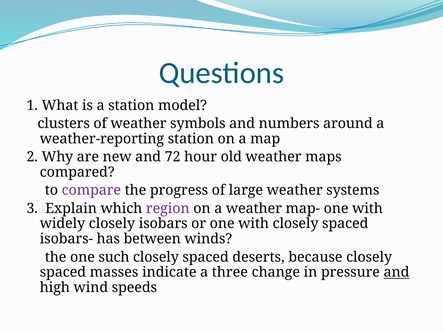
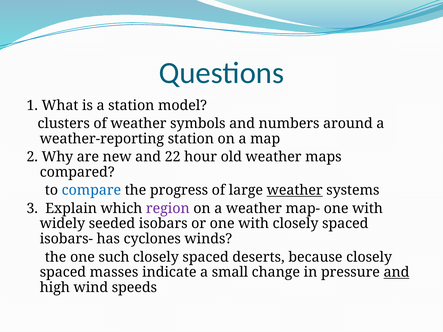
72: 72 -> 22
compare colour: purple -> blue
weather at (295, 190) underline: none -> present
widely closely: closely -> seeded
between: between -> cyclones
three: three -> small
